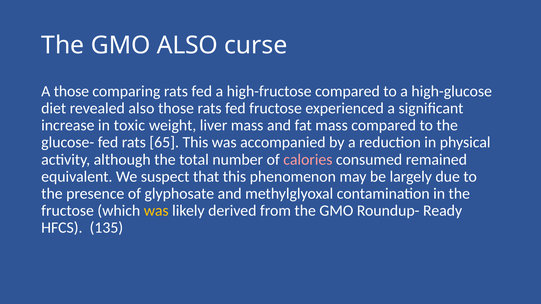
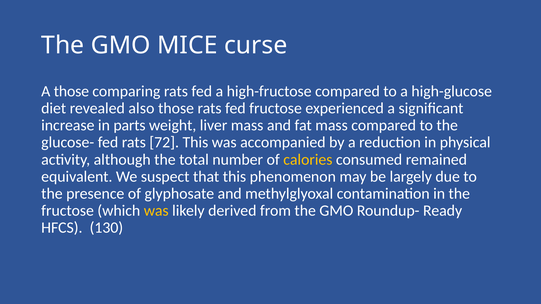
GMO ALSO: ALSO -> MICE
toxic: toxic -> parts
65: 65 -> 72
calories colour: pink -> yellow
135: 135 -> 130
